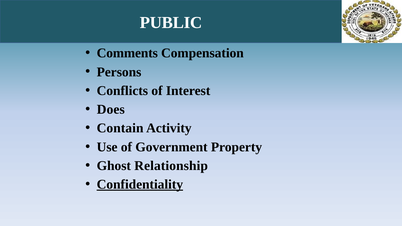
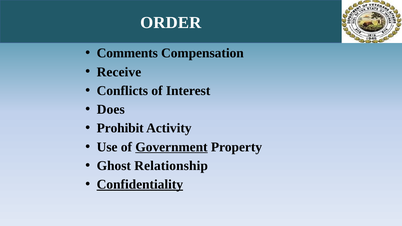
PUBLIC: PUBLIC -> ORDER
Persons: Persons -> Receive
Contain: Contain -> Prohibit
Government underline: none -> present
